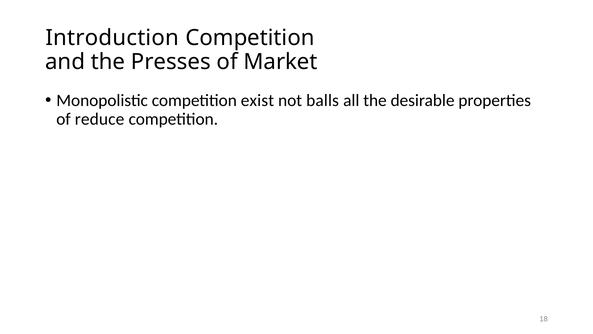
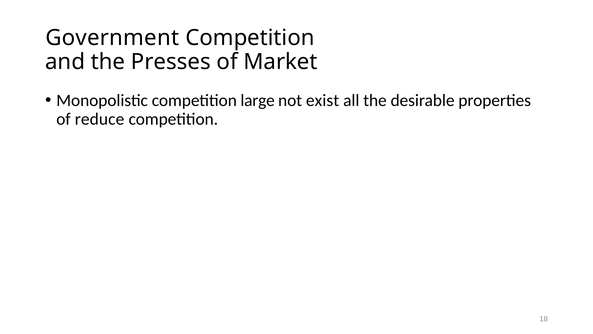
Introduction: Introduction -> Government
exist: exist -> large
balls: balls -> exist
